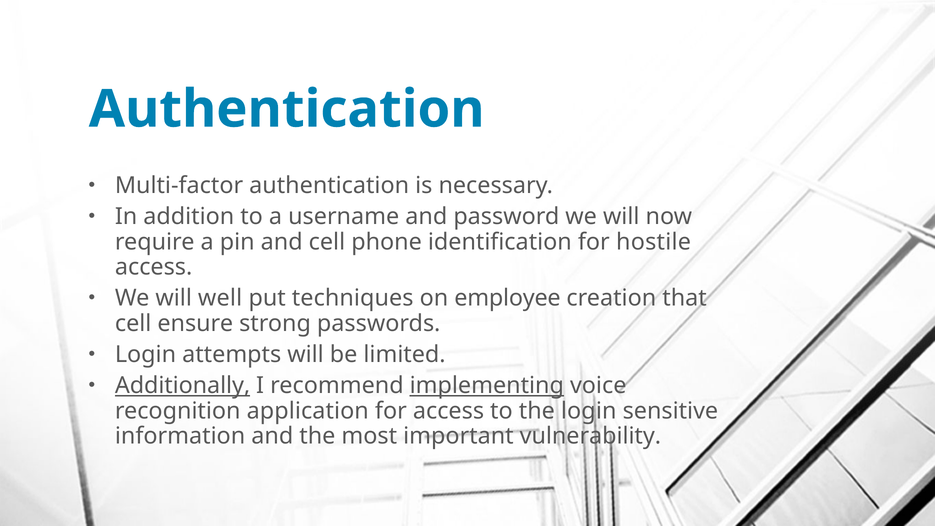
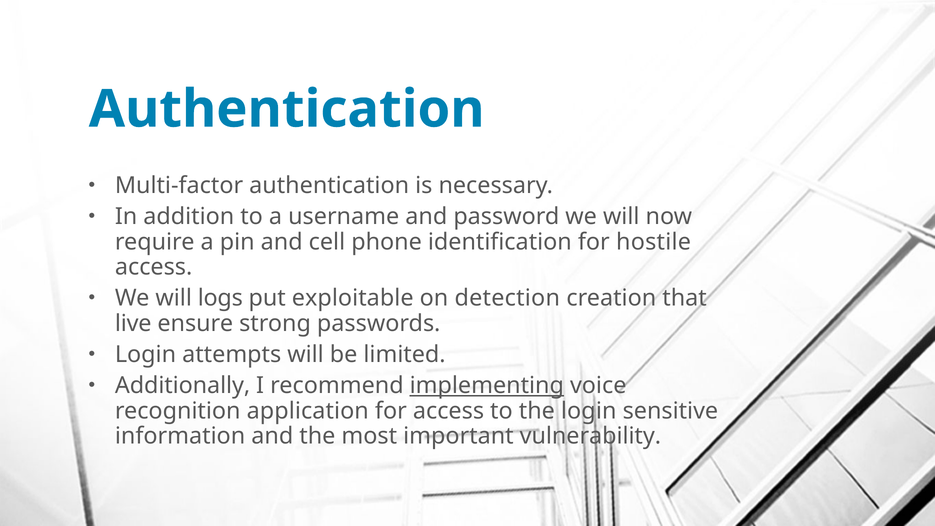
well: well -> logs
techniques: techniques -> exploitable
employee: employee -> detection
cell at (133, 323): cell -> live
Additionally underline: present -> none
